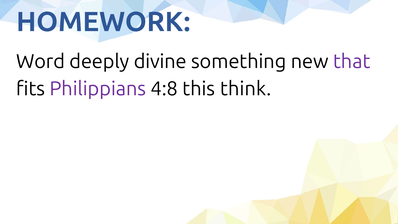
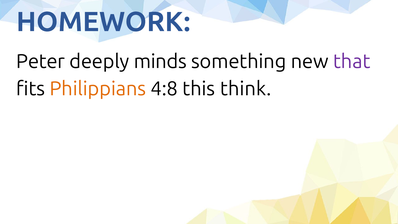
Word: Word -> Peter
divine: divine -> minds
Philippians colour: purple -> orange
